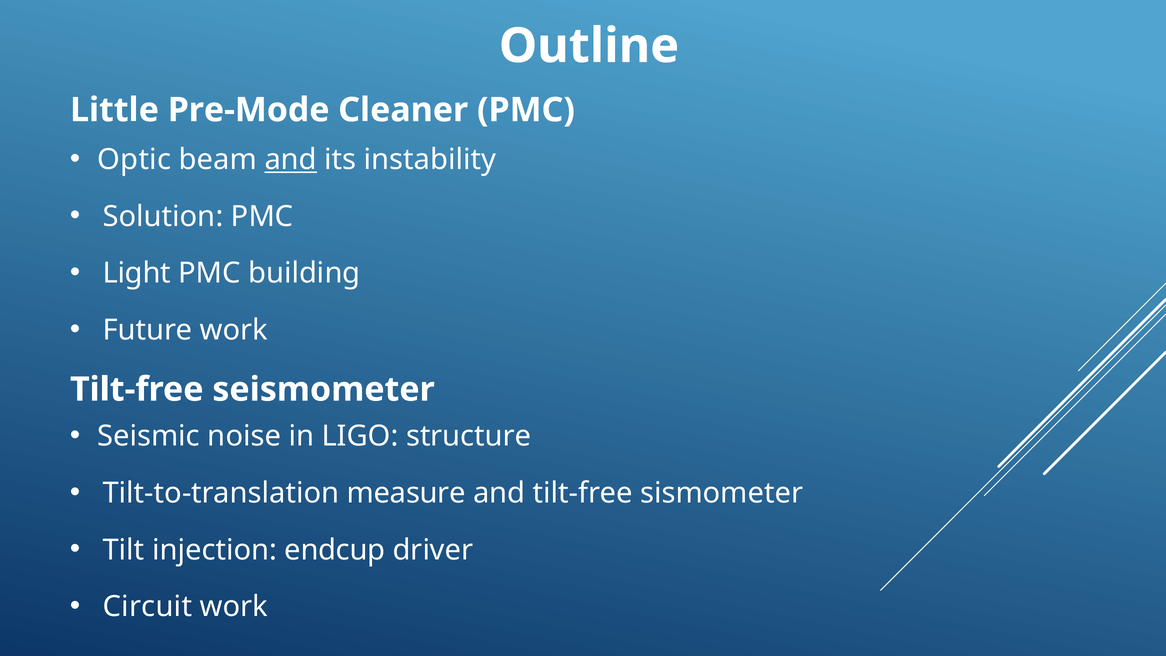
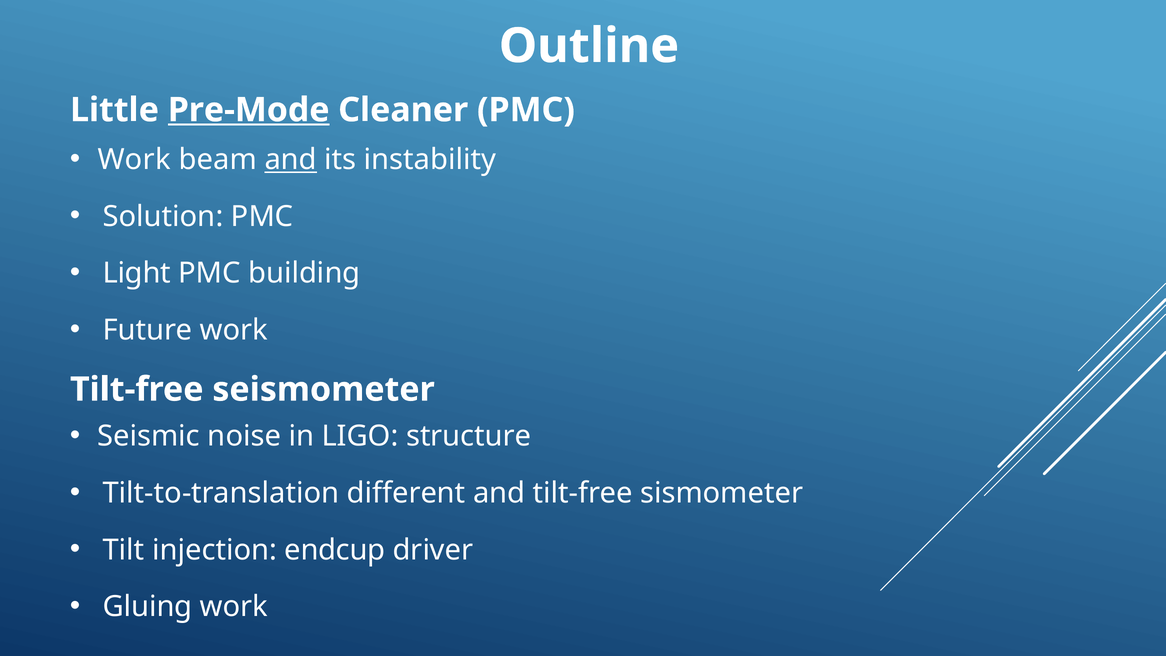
Pre-Mode underline: none -> present
Optic at (134, 160): Optic -> Work
measure: measure -> different
Circuit: Circuit -> Gluing
